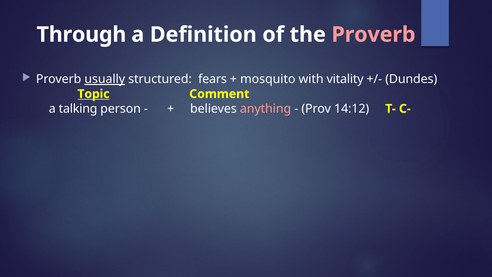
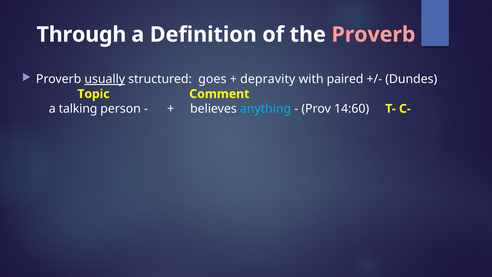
fears: fears -> goes
mosquito: mosquito -> depravity
vitality: vitality -> paired
Topic underline: present -> none
anything colour: pink -> light blue
14:12: 14:12 -> 14:60
